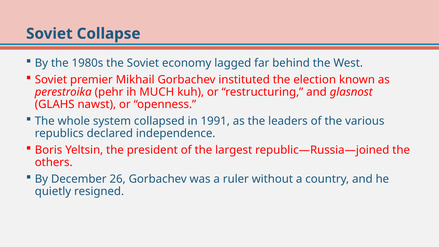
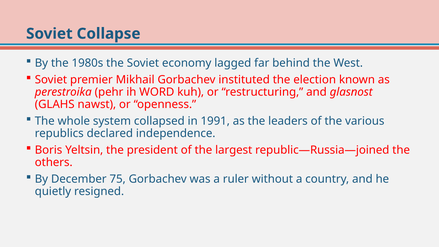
MUCH: MUCH -> WORD
26: 26 -> 75
